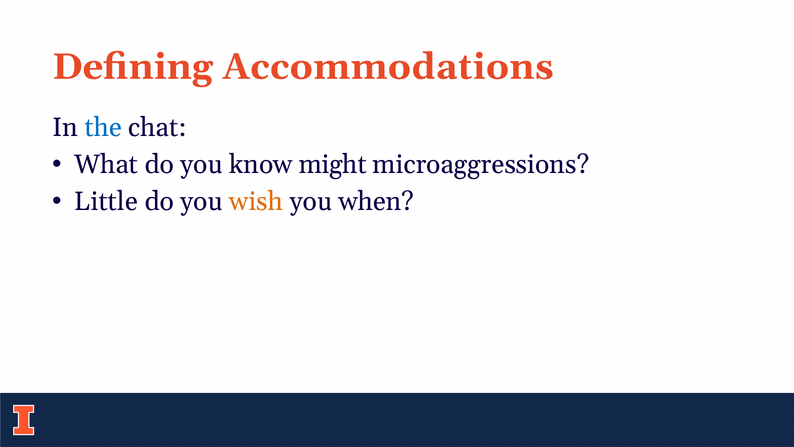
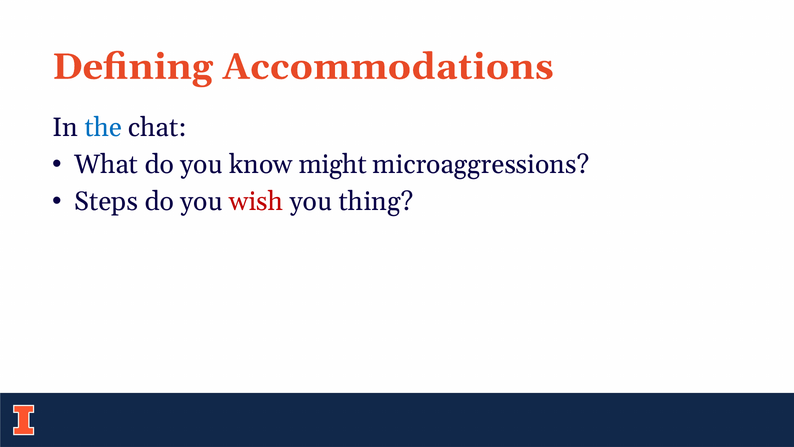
Little: Little -> Steps
wish colour: orange -> red
when: when -> thing
